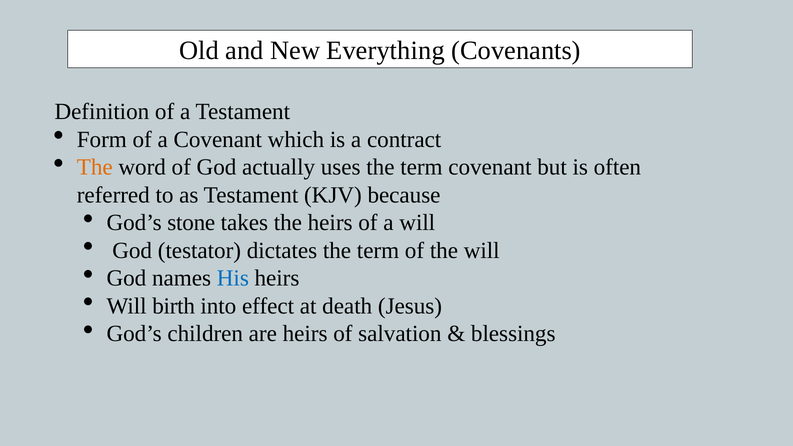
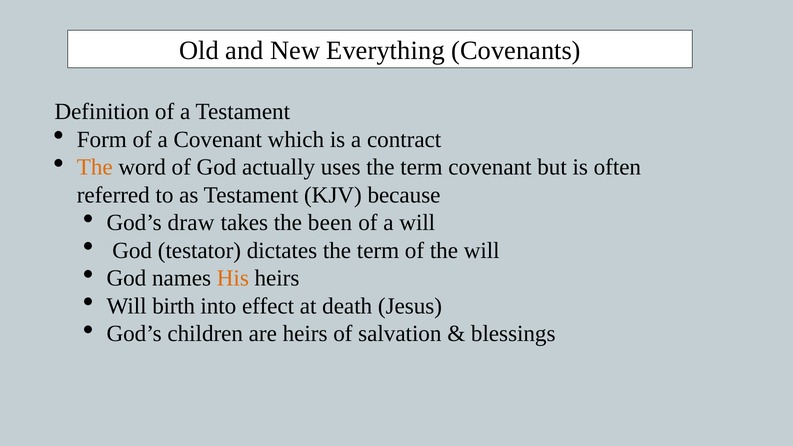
stone: stone -> draw
the heirs: heirs -> been
His colour: blue -> orange
